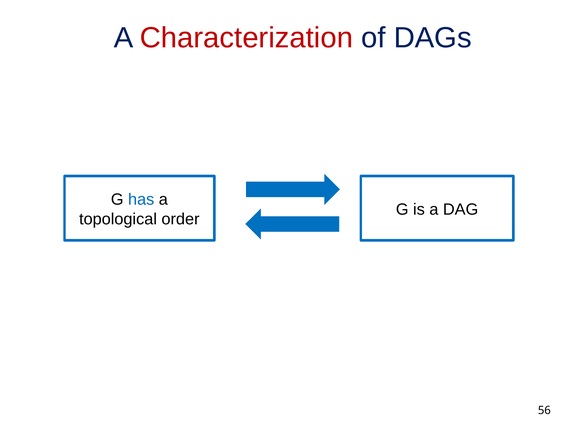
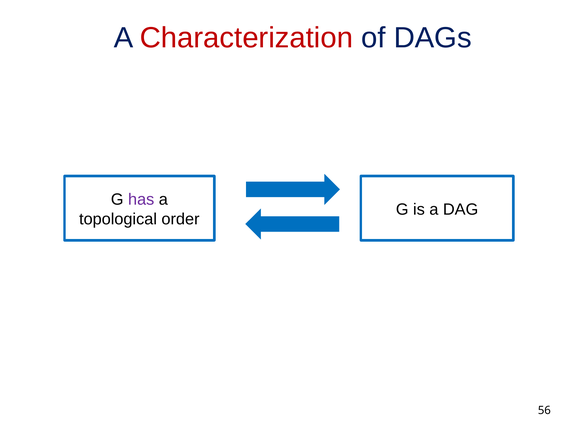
has colour: blue -> purple
